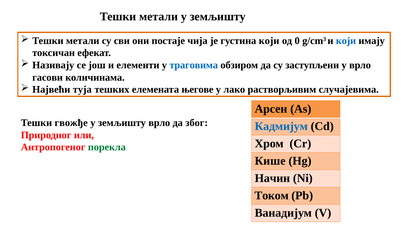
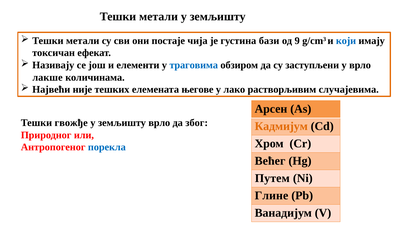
густина који: који -> бази
0: 0 -> 9
гасови: гасови -> лакше
туја: туја -> није
Кадмијум colour: blue -> orange
порекла colour: green -> blue
Кише: Кише -> Већег
Начин: Начин -> Путем
Током: Током -> Глине
